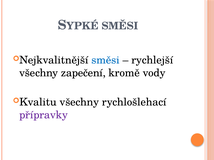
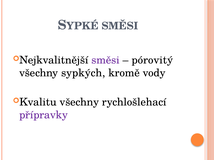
směsi at (105, 60) colour: blue -> purple
rychlejší: rychlejší -> pórovitý
zapečení: zapečení -> sypkých
